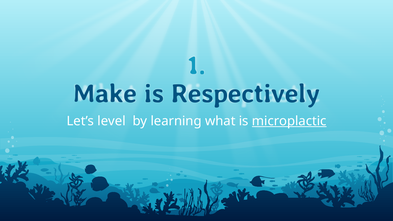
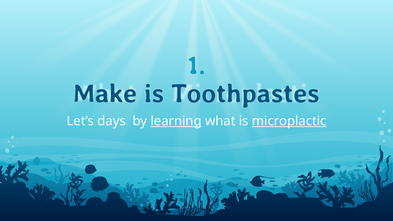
Respectively: Respectively -> Toothpastes
level: level -> days
learning underline: none -> present
